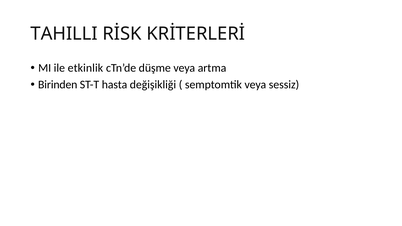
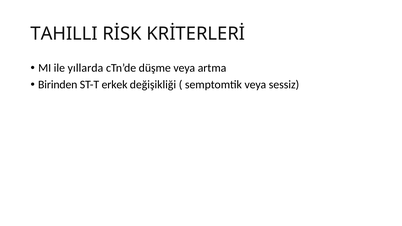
etkinlik: etkinlik -> yıllarda
hasta: hasta -> erkek
